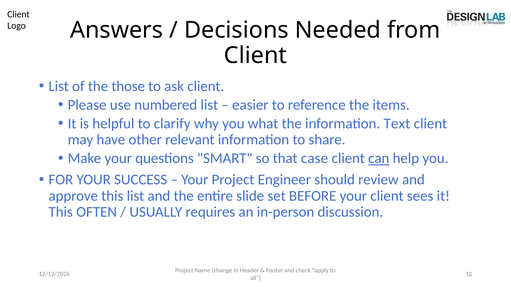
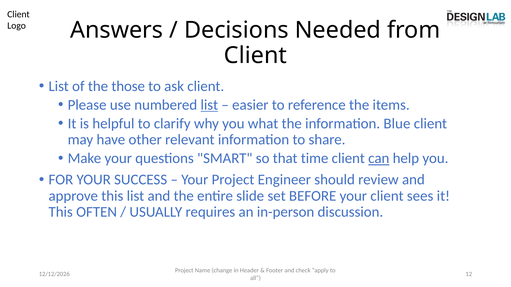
list at (209, 105) underline: none -> present
Text: Text -> Blue
case: case -> time
